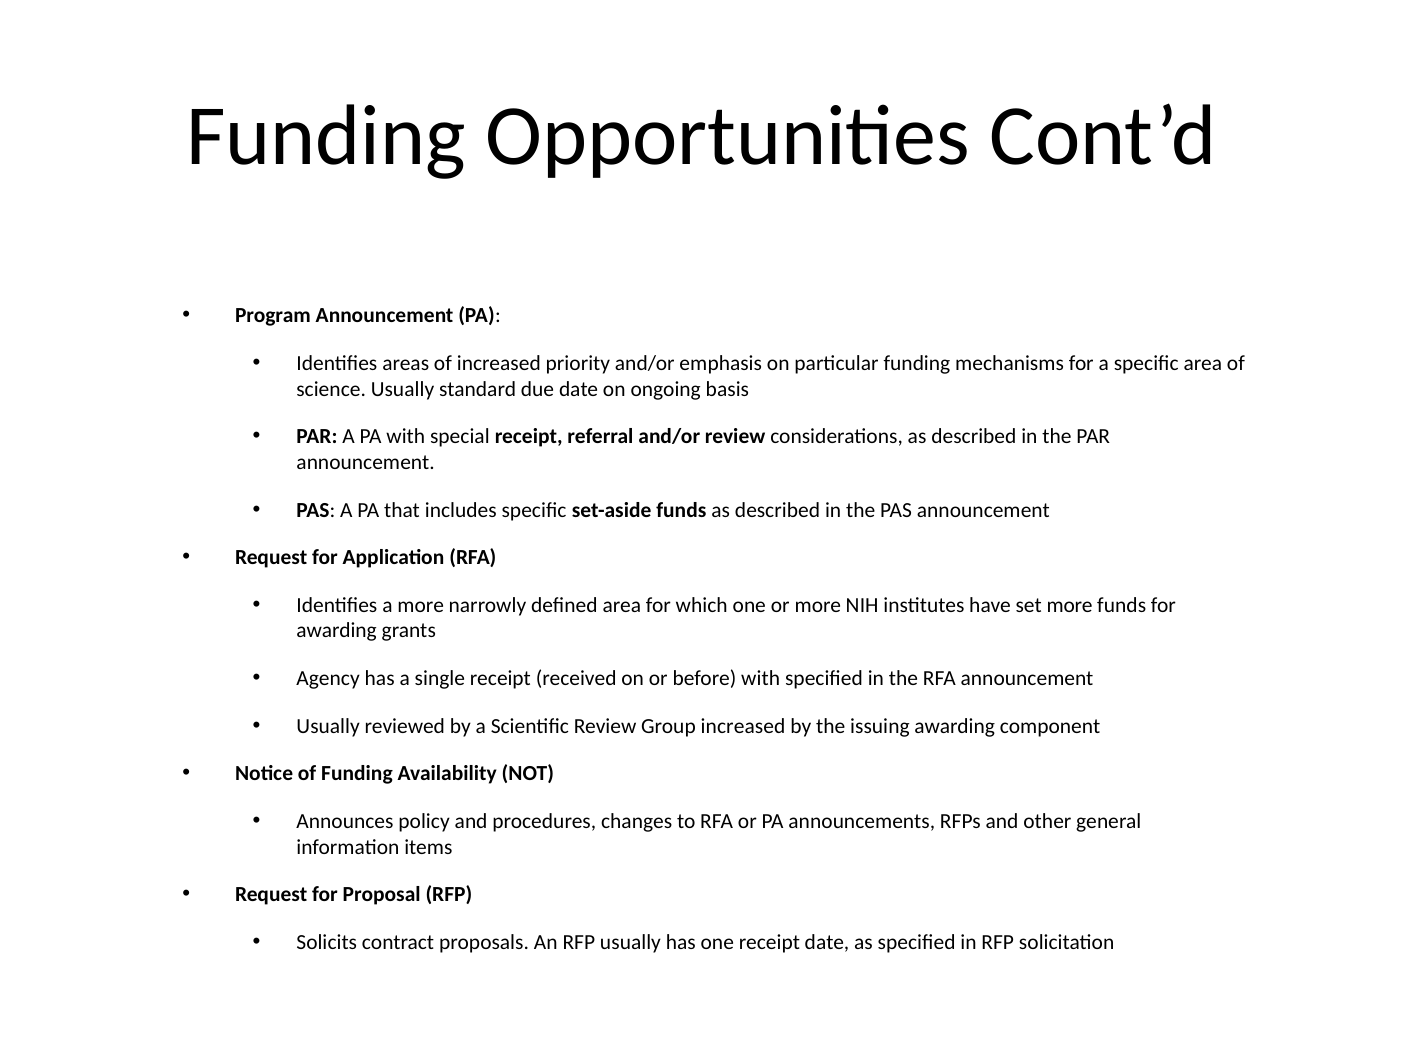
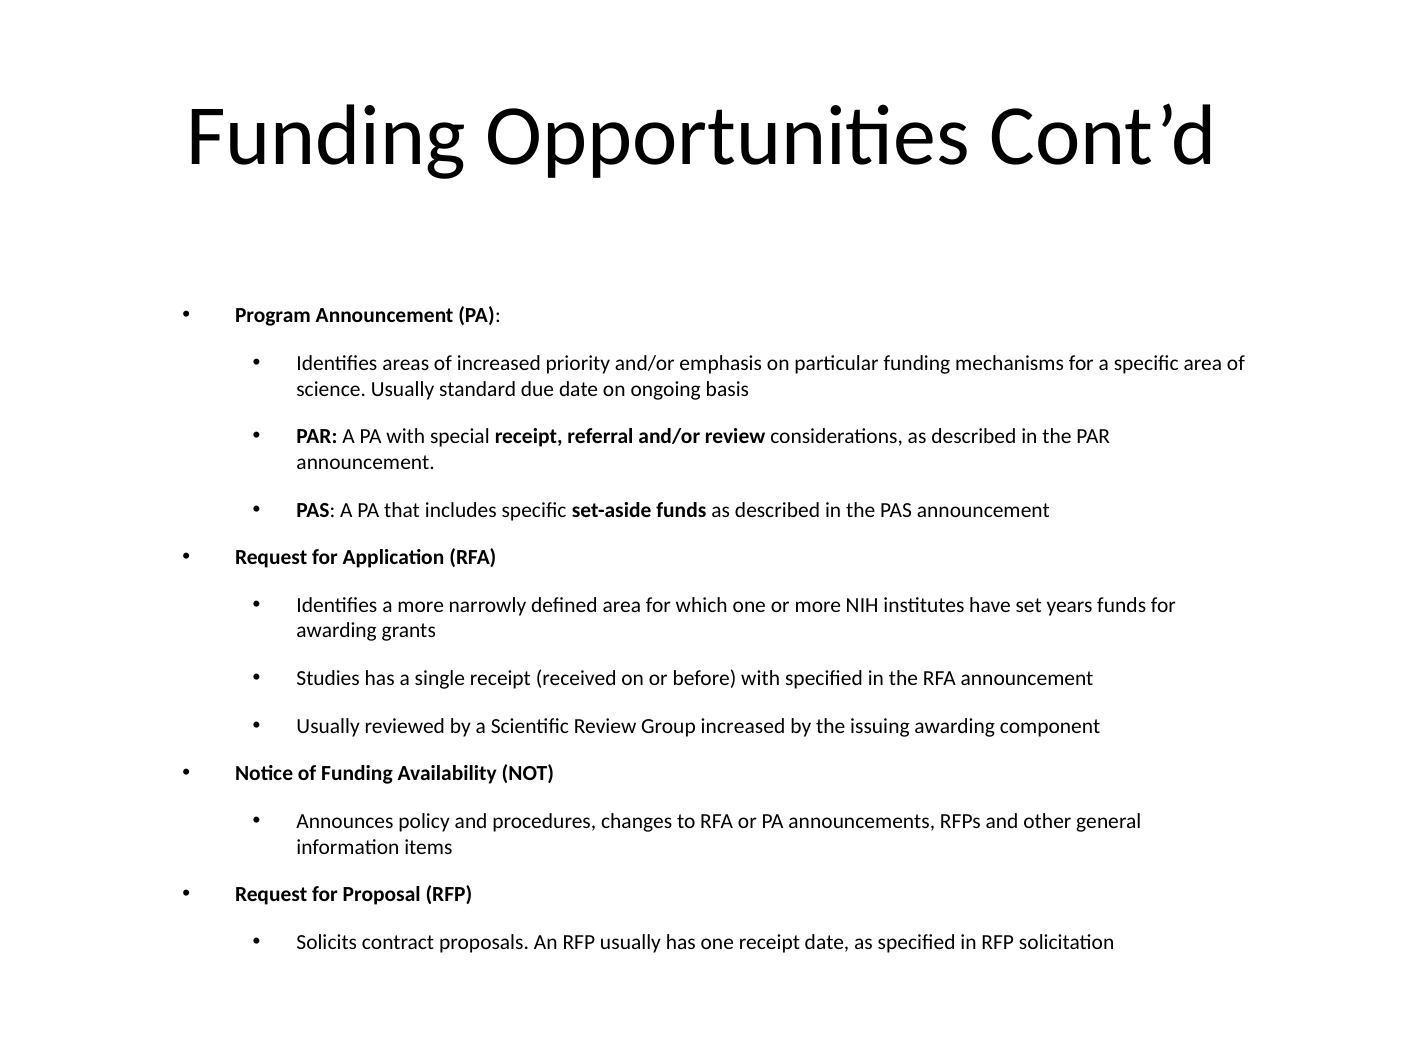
set more: more -> years
Agency: Agency -> Studies
